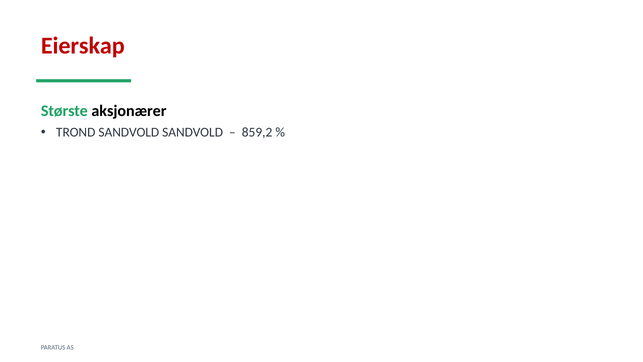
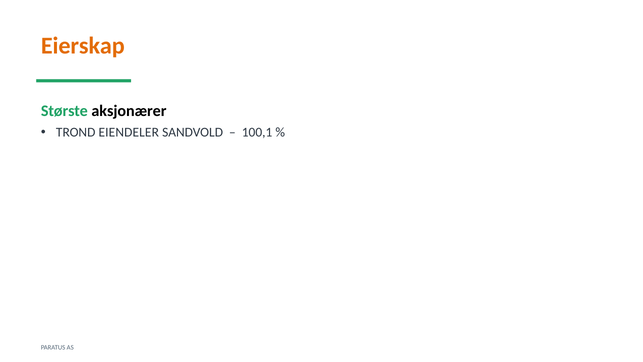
Eierskap colour: red -> orange
TROND SANDVOLD: SANDVOLD -> EIENDELER
859,2: 859,2 -> 100,1
